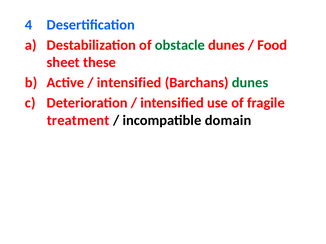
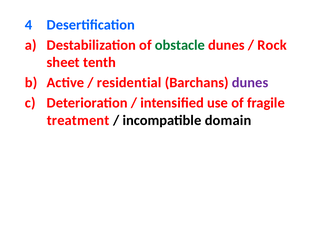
Food: Food -> Rock
these: these -> tenth
intensified at (129, 83): intensified -> residential
dunes at (250, 83) colour: green -> purple
